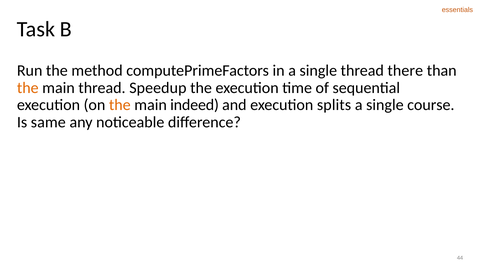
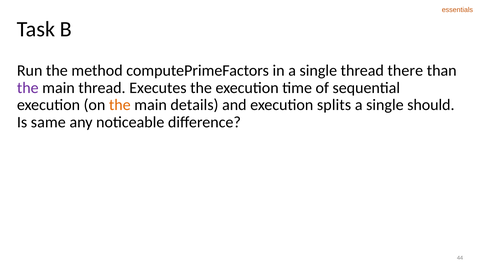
the at (28, 88) colour: orange -> purple
Speedup: Speedup -> Executes
indeed: indeed -> details
course: course -> should
